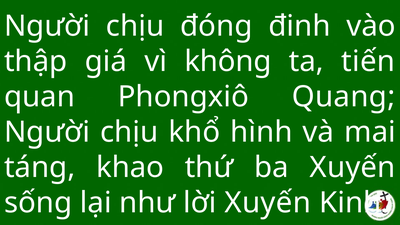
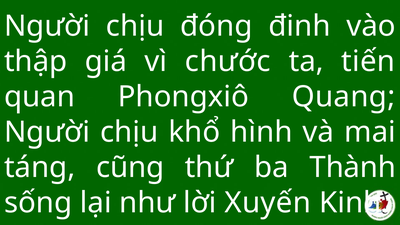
không: không -> chước
khao: khao -> cũng
ba Xuyến: Xuyến -> Thành
